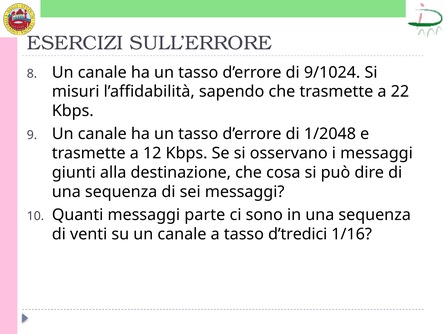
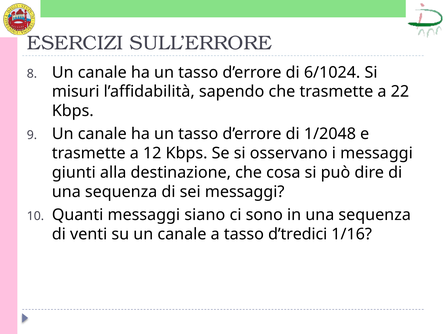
9/1024: 9/1024 -> 6/1024
parte: parte -> siano
